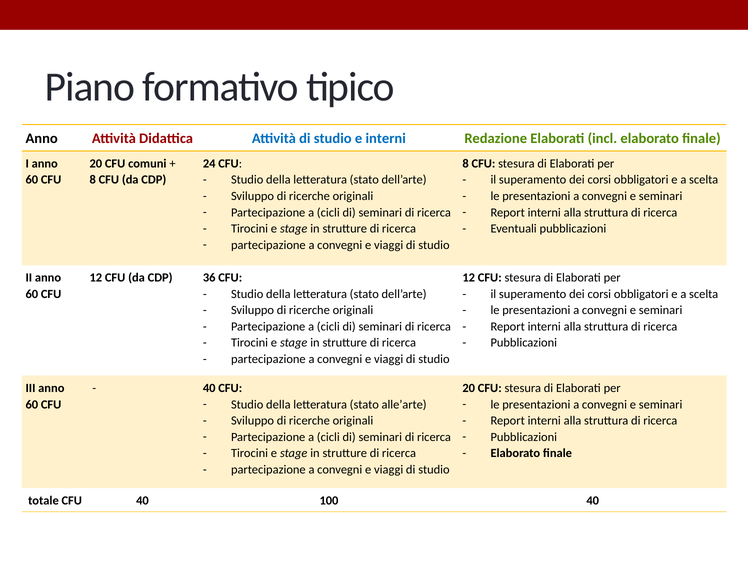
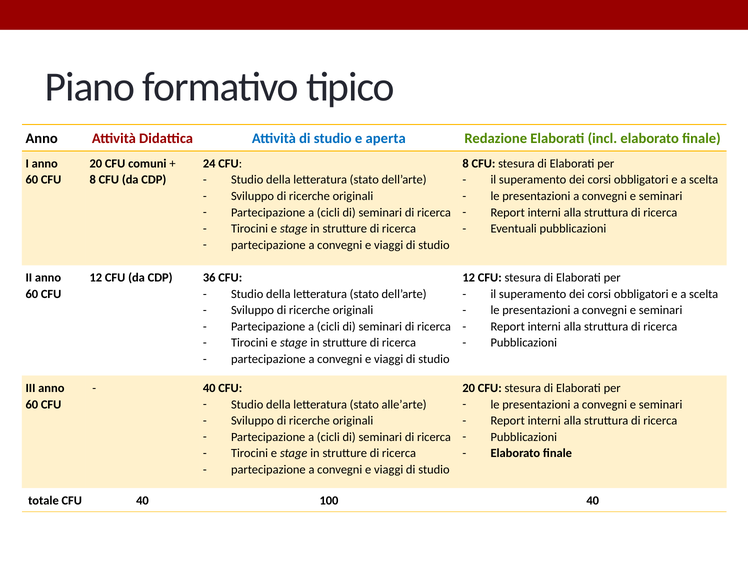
e interni: interni -> aperta
